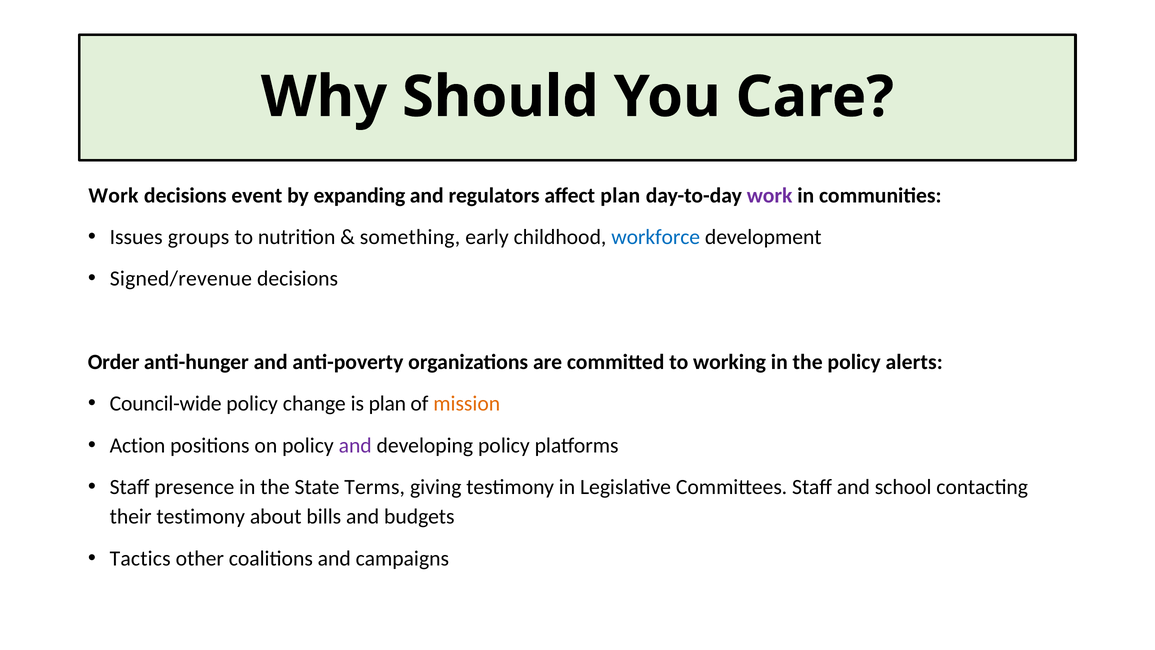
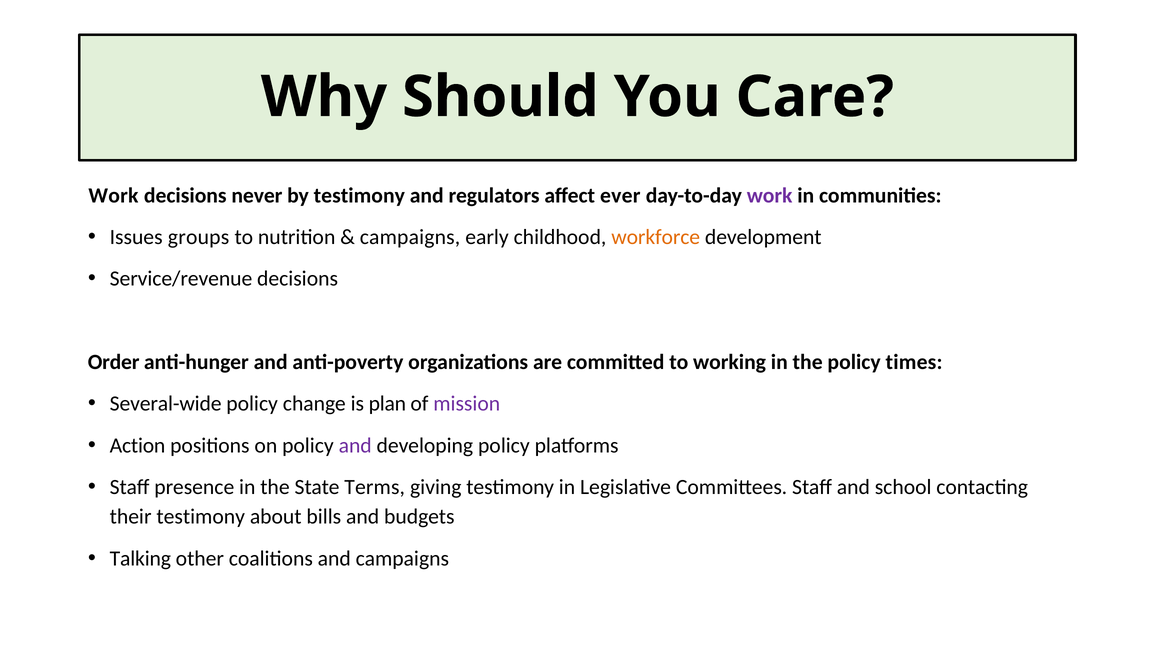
event: event -> never
by expanding: expanding -> testimony
affect plan: plan -> ever
something at (410, 237): something -> campaigns
workforce colour: blue -> orange
Signed/revenue: Signed/revenue -> Service/revenue
alerts: alerts -> times
Council-wide: Council-wide -> Several-wide
mission colour: orange -> purple
Tactics: Tactics -> Talking
